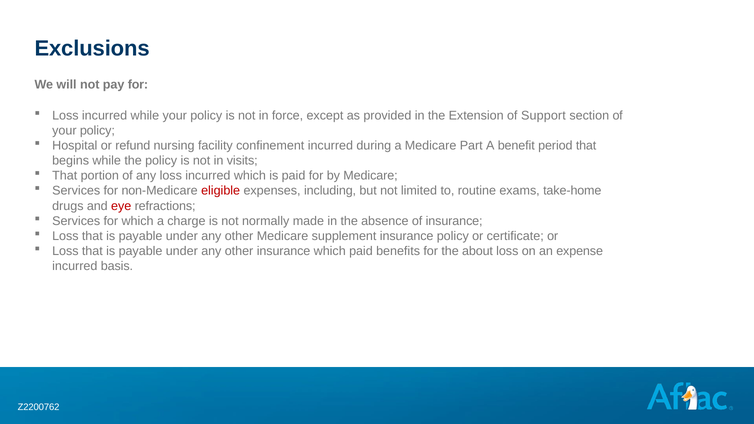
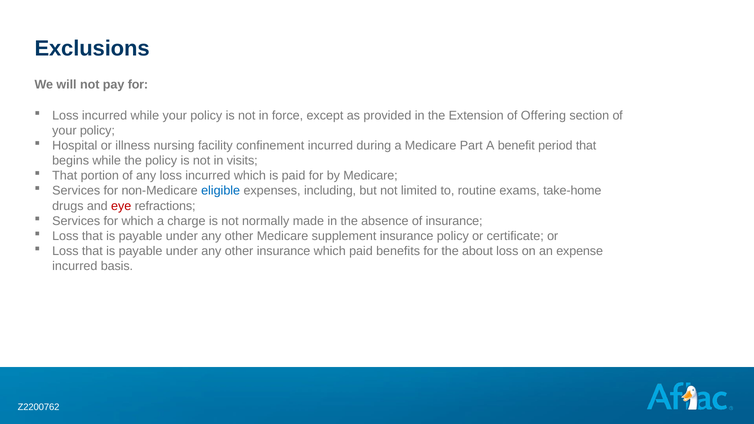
Support: Support -> Offering
refund: refund -> illness
eligible colour: red -> blue
